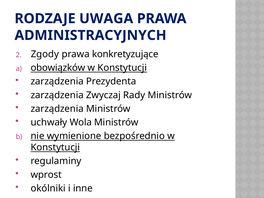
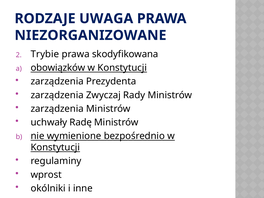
ADMINISTRACYJNYCH: ADMINISTRACYJNYCH -> NIEZORGANIZOWANE
Zgody: Zgody -> Trybie
konkretyzujące: konkretyzujące -> skodyfikowana
Wola: Wola -> Radę
